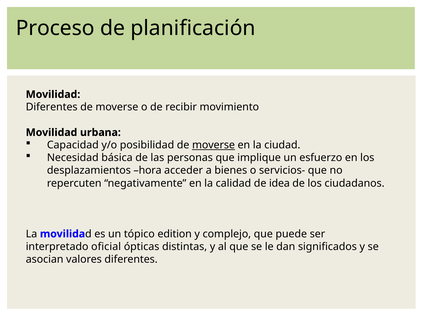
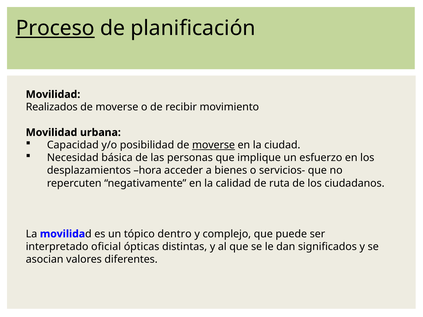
Proceso underline: none -> present
Diferentes at (52, 107): Diferentes -> Realizados
idea: idea -> ruta
edition: edition -> dentro
